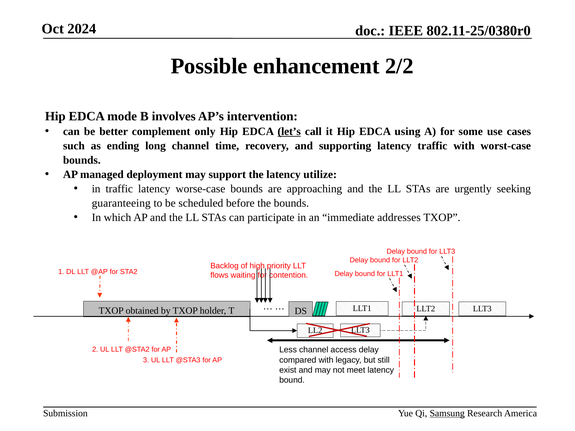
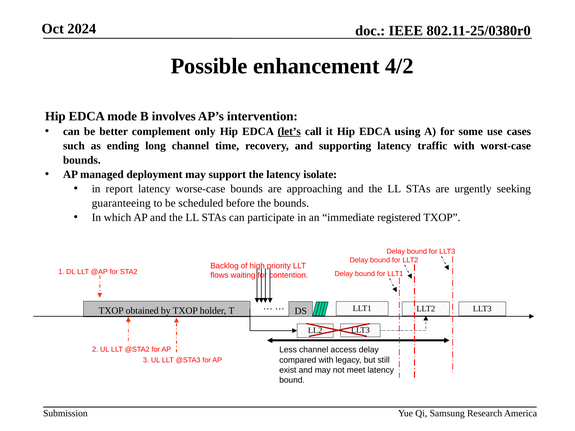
2/2: 2/2 -> 4/2
utilize: utilize -> isolate
in traffic: traffic -> report
addresses: addresses -> registered
Samsung underline: present -> none
